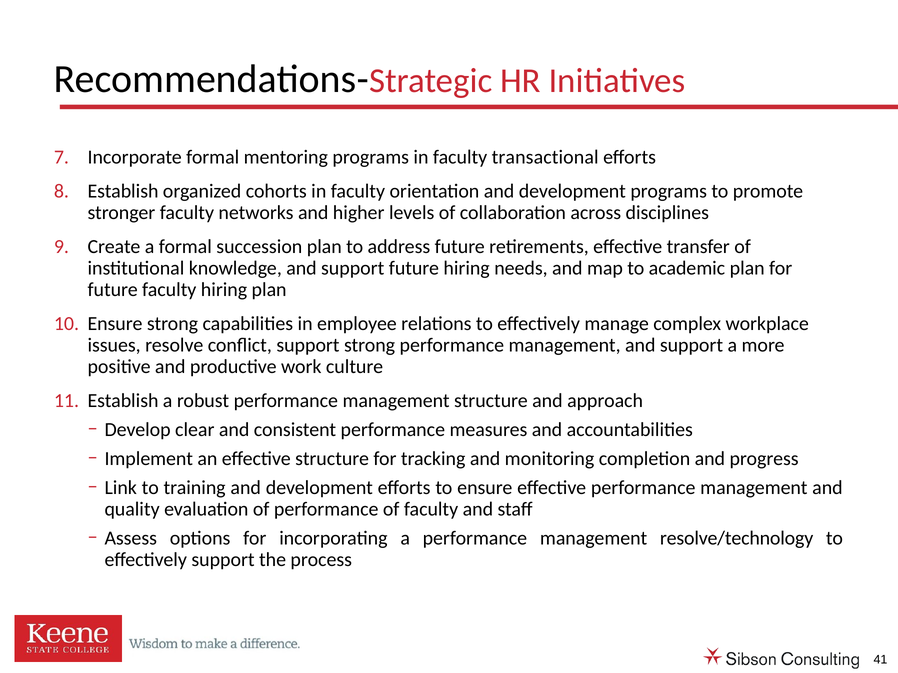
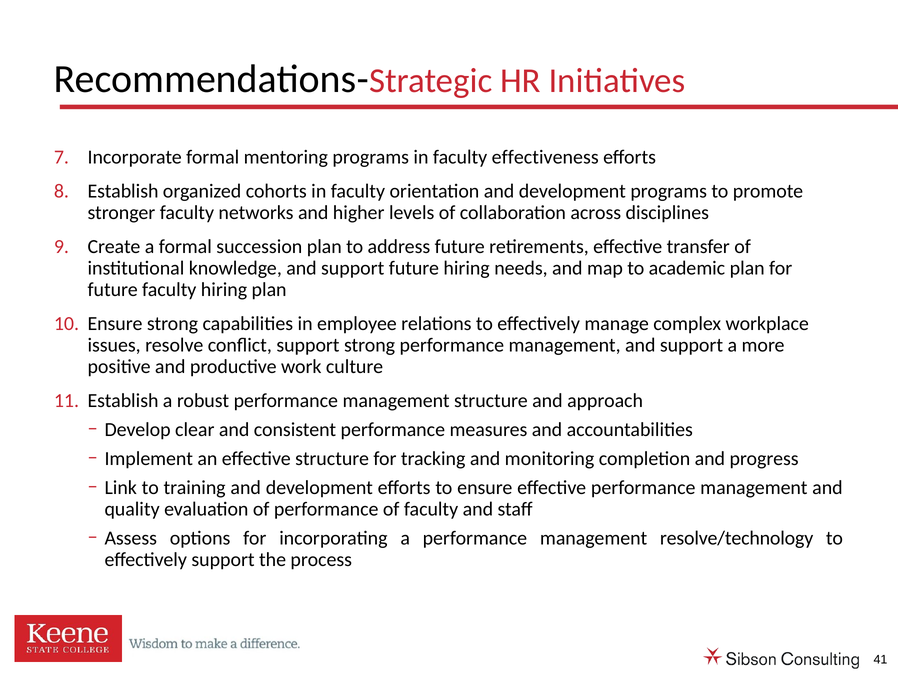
transactional: transactional -> effectiveness
